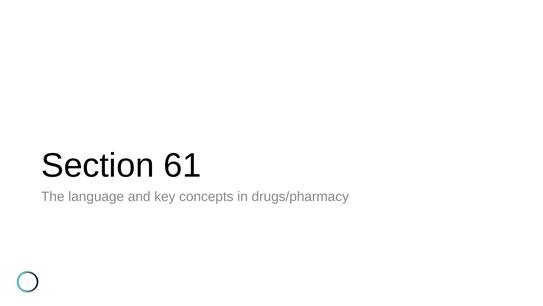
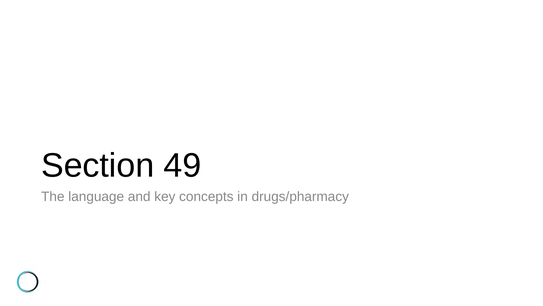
61: 61 -> 49
